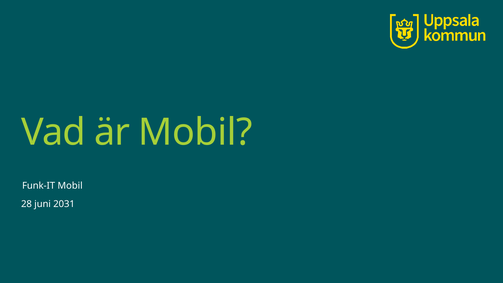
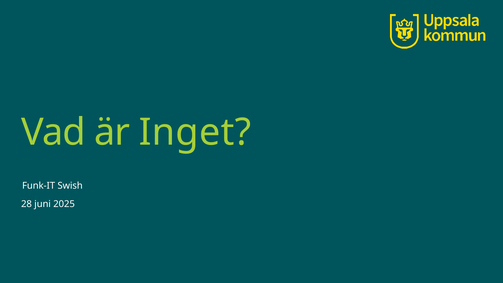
är Mobil: Mobil -> Inget
Funk-IT Mobil: Mobil -> Swish
2031: 2031 -> 2025
